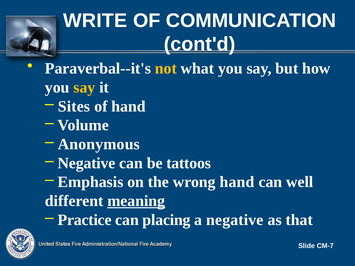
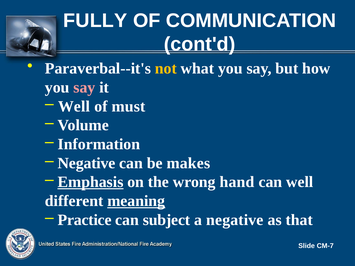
WRITE: WRITE -> FULLY
say at (84, 87) colour: yellow -> pink
Sites at (74, 106): Sites -> Well
of hand: hand -> must
Anonymous: Anonymous -> Information
tattoos: tattoos -> makes
Emphasis underline: none -> present
placing: placing -> subject
